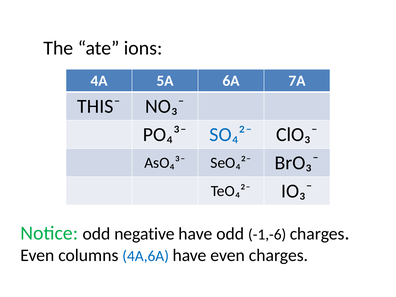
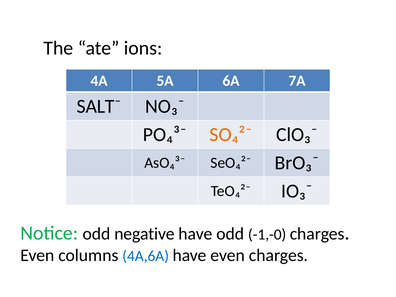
THIS⁻: THIS⁻ -> SALT⁻
SO₄²⁻ colour: blue -> orange
-1,-6: -1,-6 -> -1,-0
